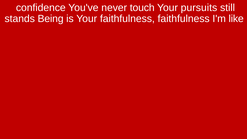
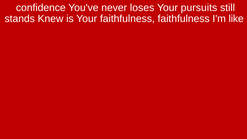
touch: touch -> loses
Being: Being -> Knew
